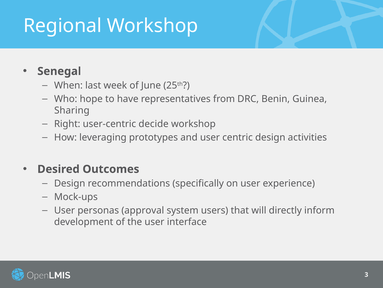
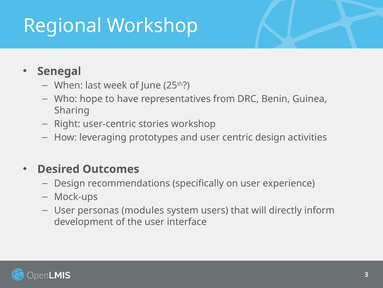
decide: decide -> stories
approval: approval -> modules
